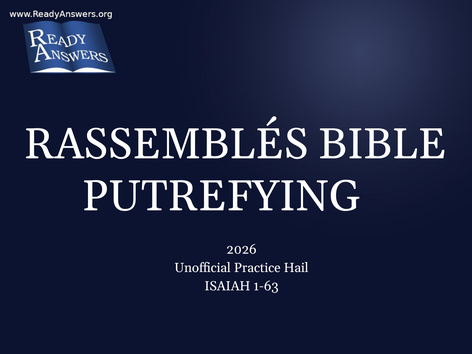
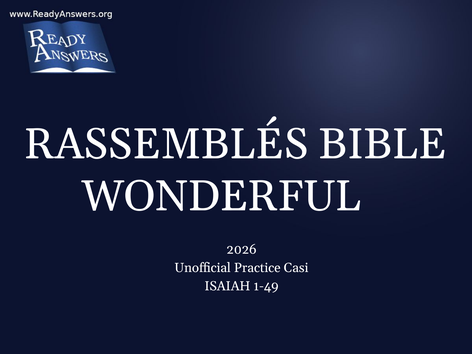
PUTREFYING: PUTREFYING -> WONDERFUL
Hail: Hail -> Casi
1-63: 1-63 -> 1-49
